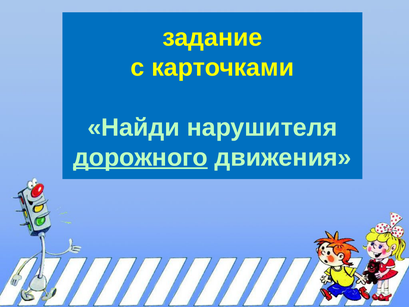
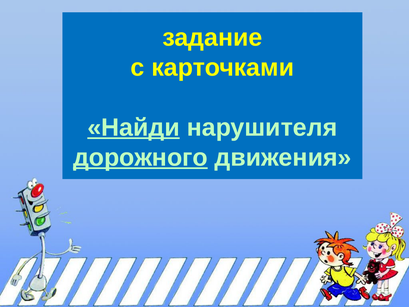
Найди underline: none -> present
